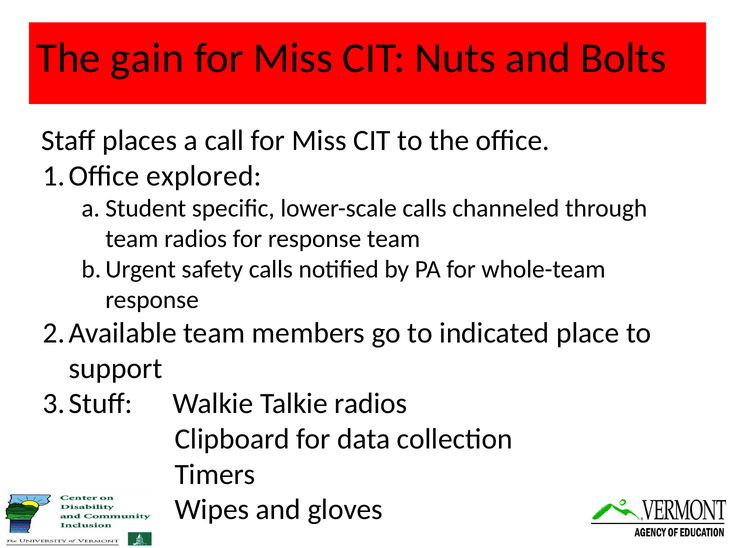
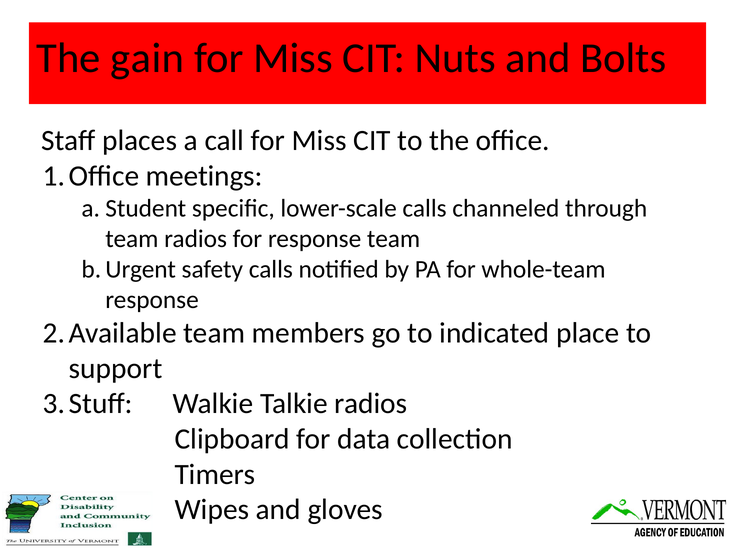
explored: explored -> meetings
